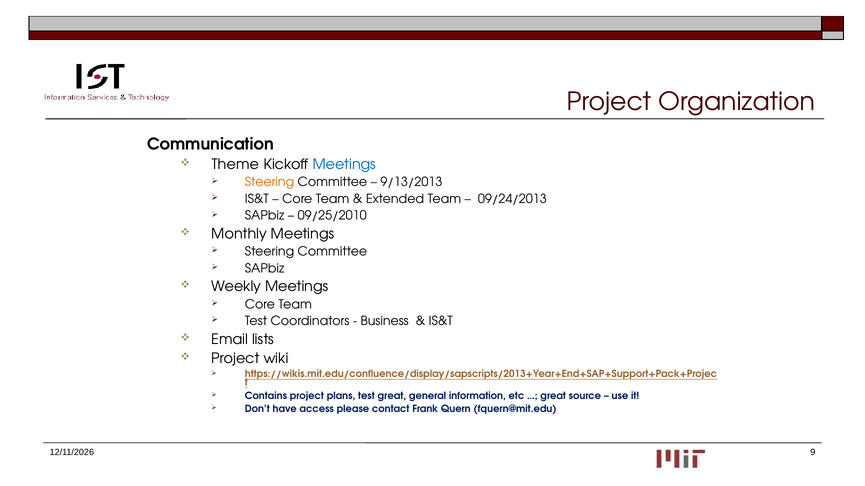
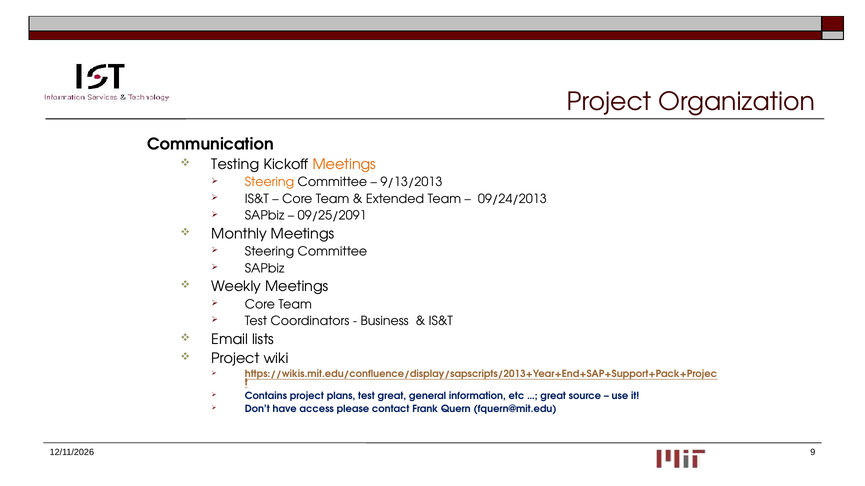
Theme: Theme -> Testing
Meetings at (344, 165) colour: blue -> orange
09/25/2010: 09/25/2010 -> 09/25/2091
